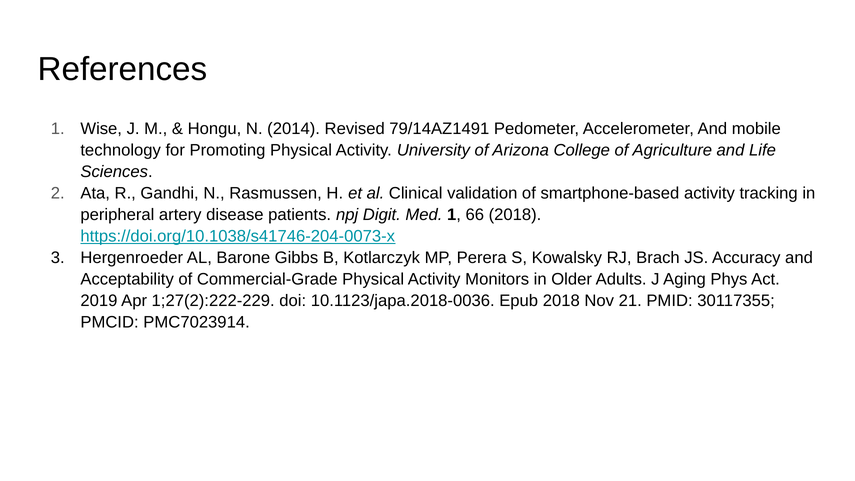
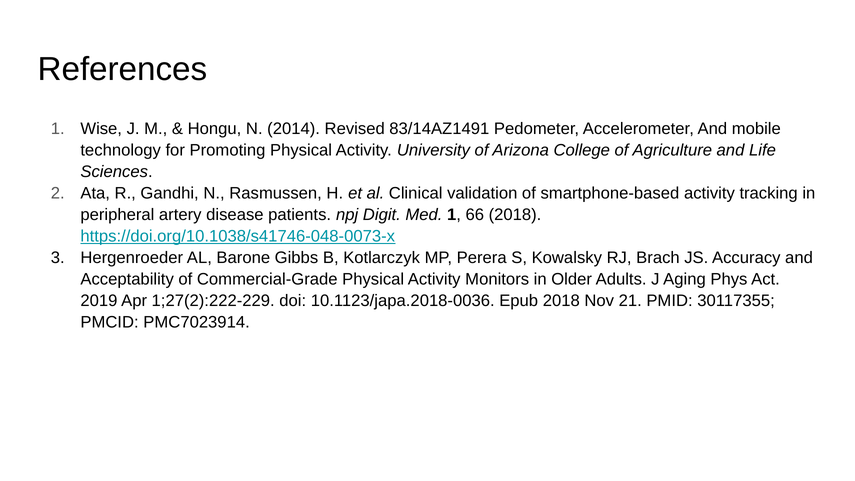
79/14AZ1491: 79/14AZ1491 -> 83/14AZ1491
https://doi.org/10.1038/s41746-204-0073-x: https://doi.org/10.1038/s41746-204-0073-x -> https://doi.org/10.1038/s41746-048-0073-x
